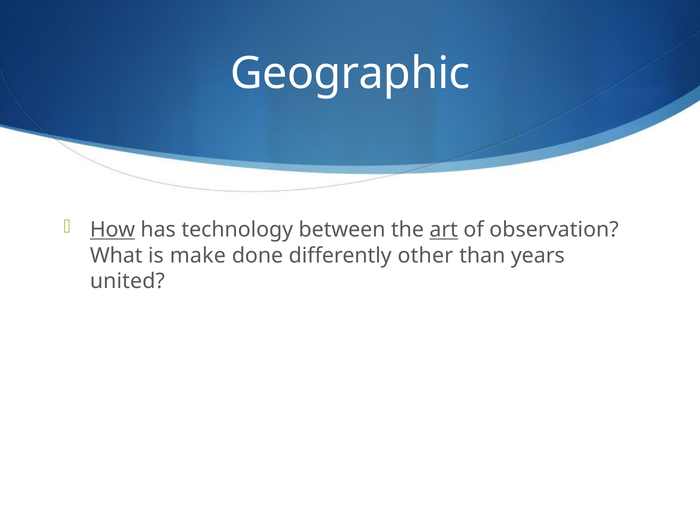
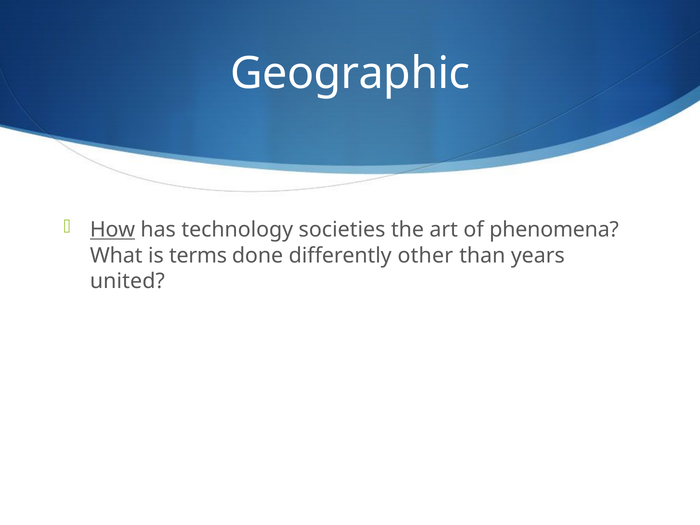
between: between -> societies
art underline: present -> none
observation: observation -> phenomena
make: make -> terms
